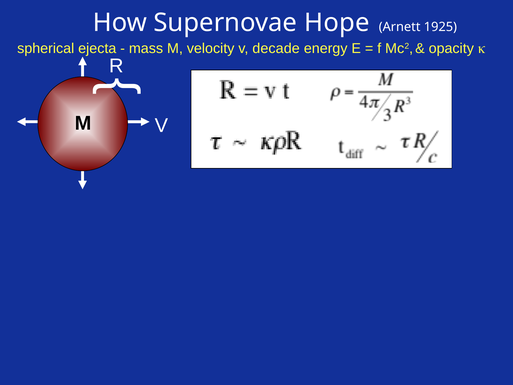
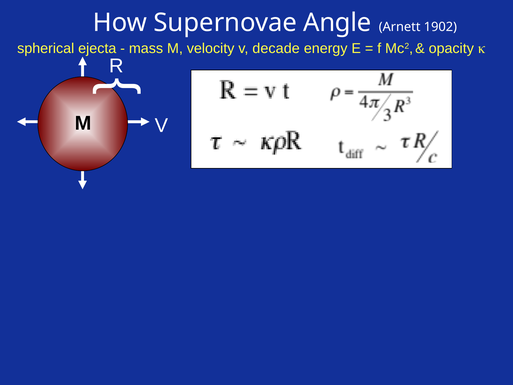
Hope: Hope -> Angle
1925: 1925 -> 1902
